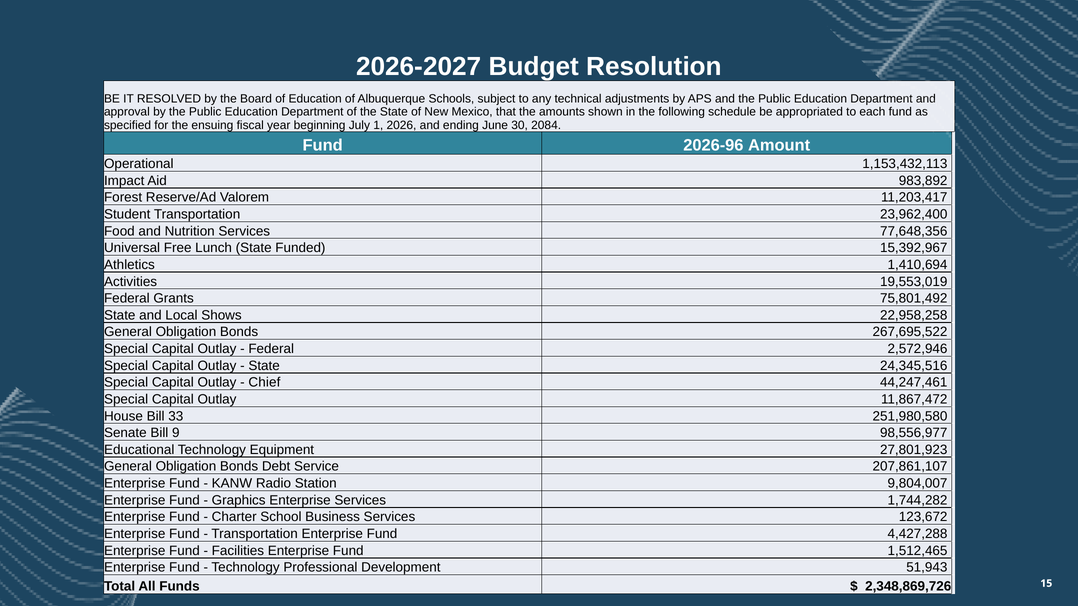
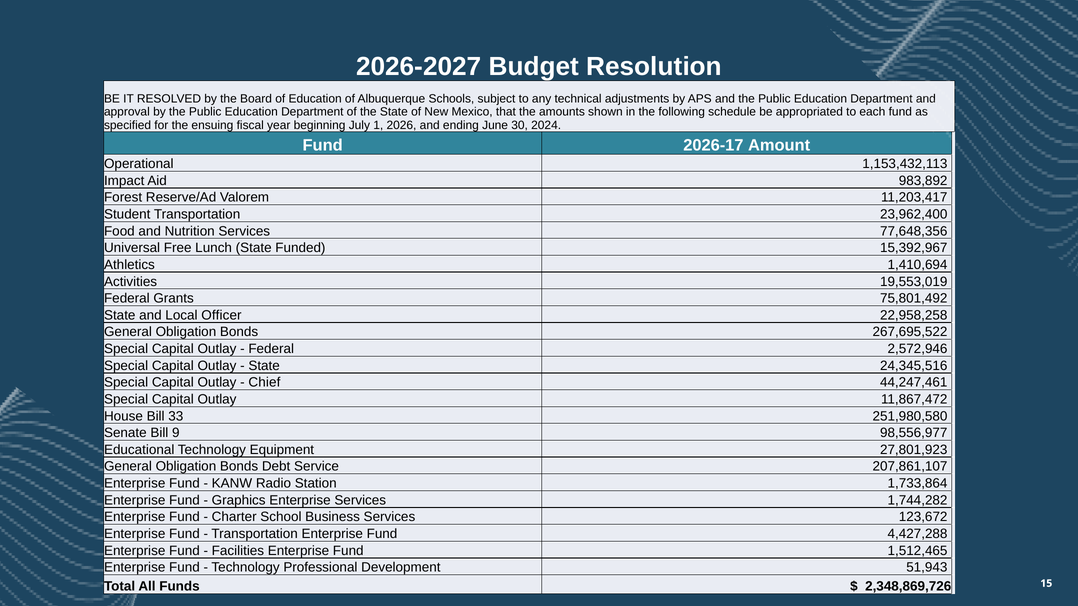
2084: 2084 -> 2024
2026-96: 2026-96 -> 2026-17
Shows: Shows -> Officer
9,804,007: 9,804,007 -> 1,733,864
